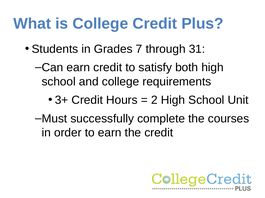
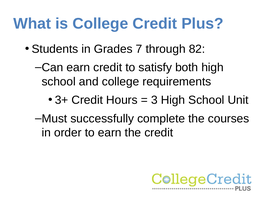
31: 31 -> 82
2: 2 -> 3
